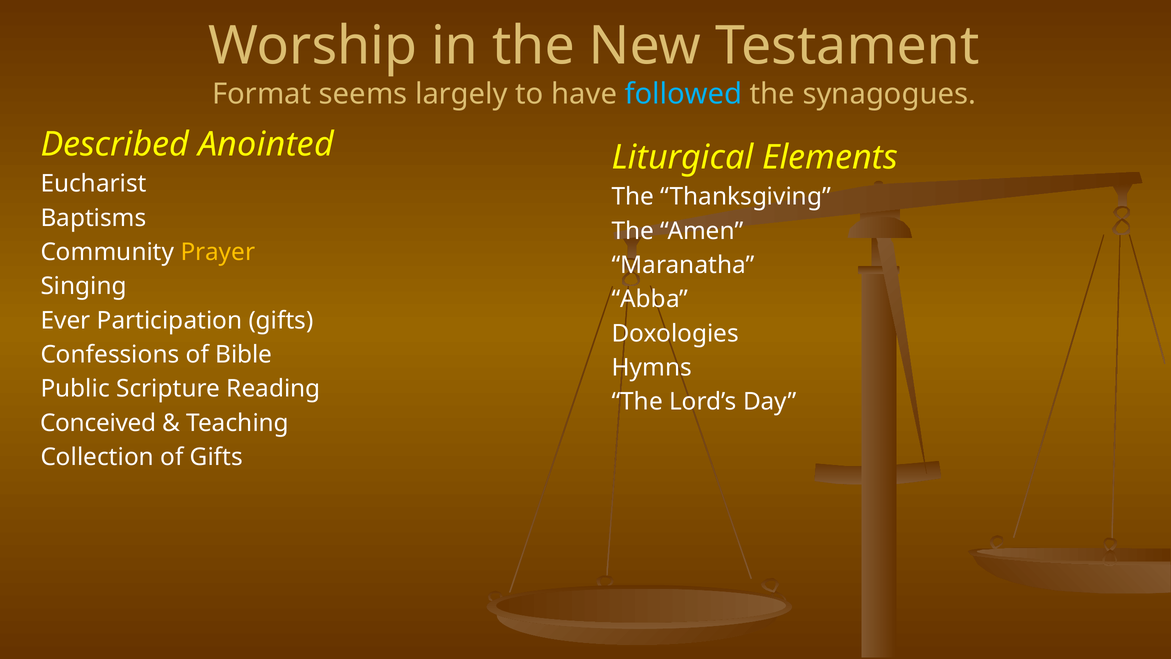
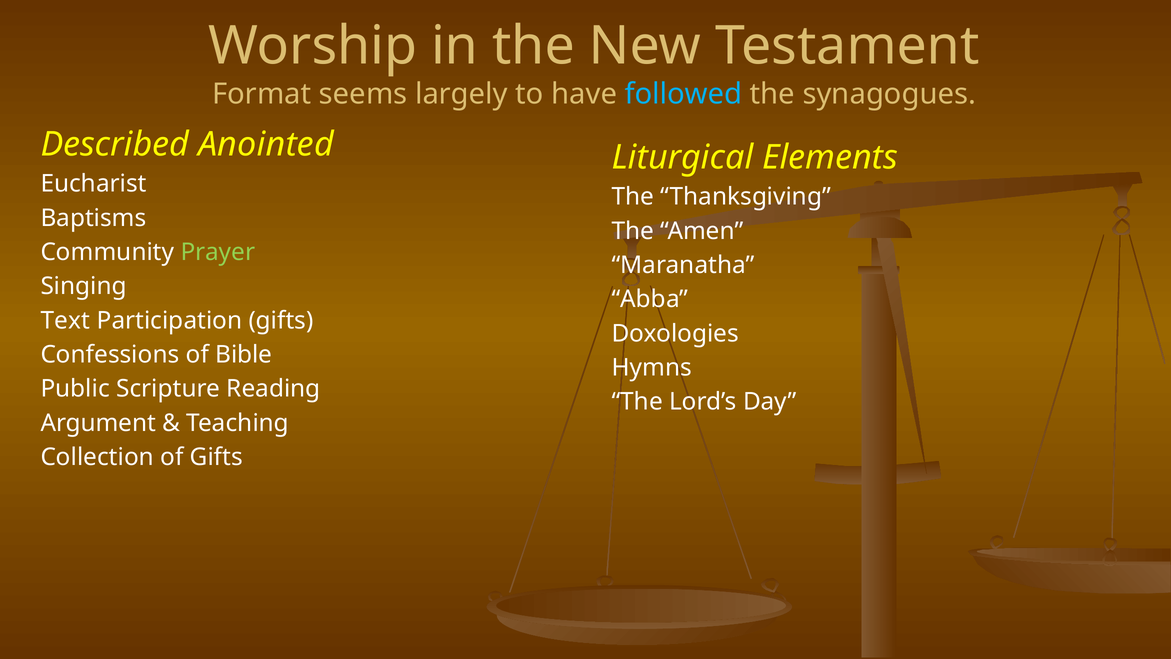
Prayer colour: yellow -> light green
Ever: Ever -> Text
Conceived: Conceived -> Argument
